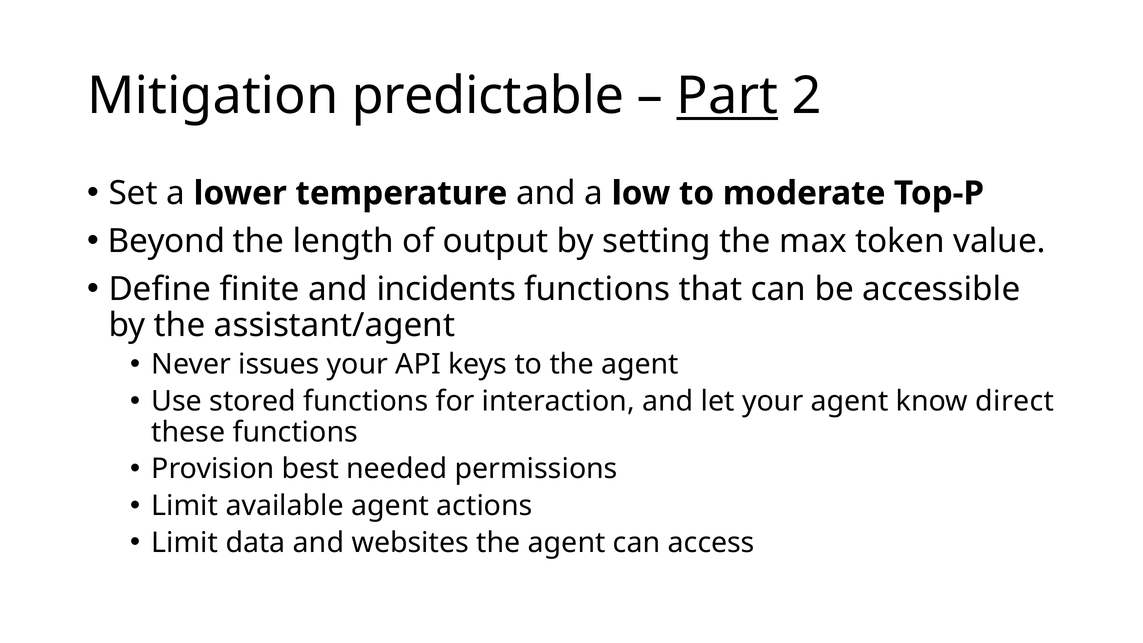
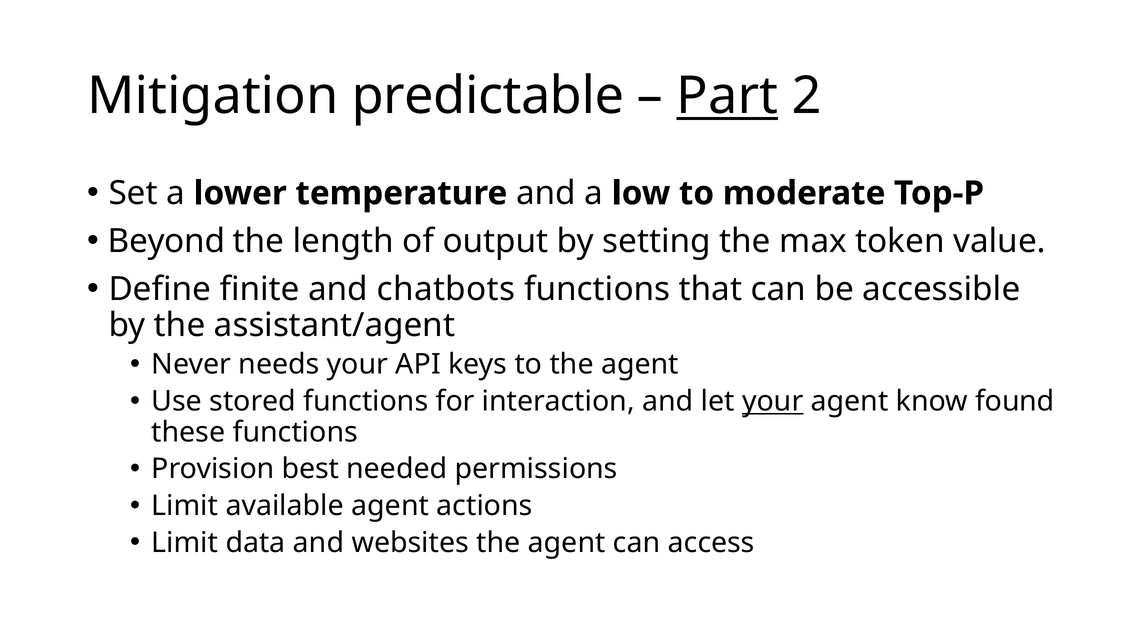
incidents: incidents -> chatbots
issues: issues -> needs
your at (773, 401) underline: none -> present
direct: direct -> found
